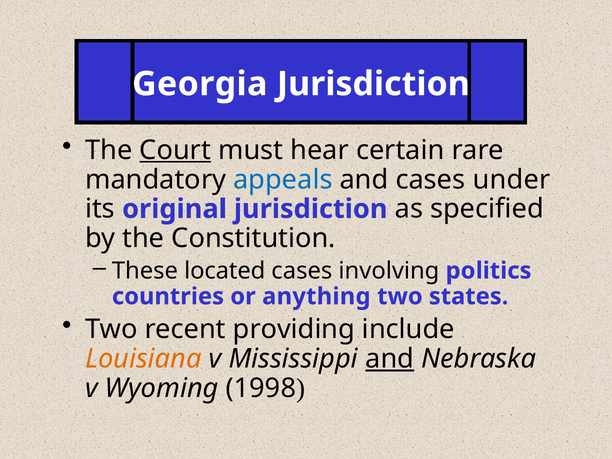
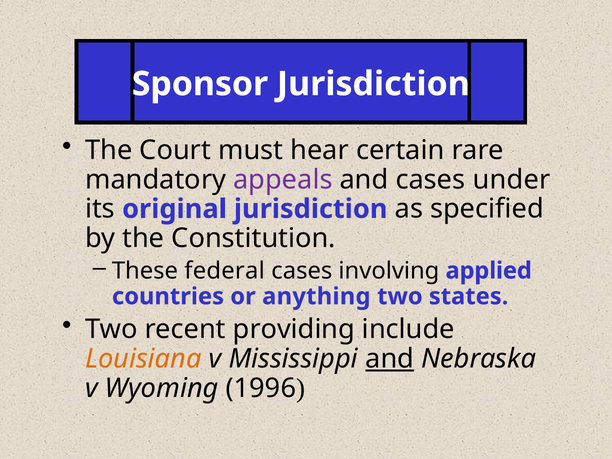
Georgia: Georgia -> Sponsor
Court underline: present -> none
appeals colour: blue -> purple
located: located -> federal
politics: politics -> applied
1998: 1998 -> 1996
